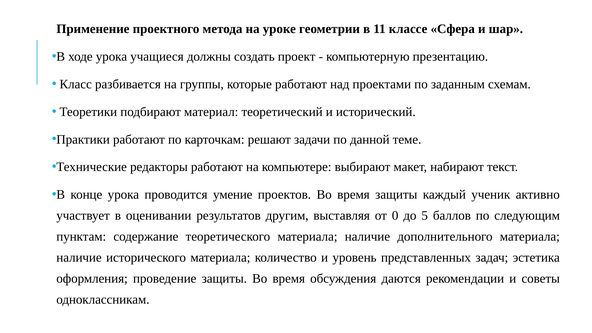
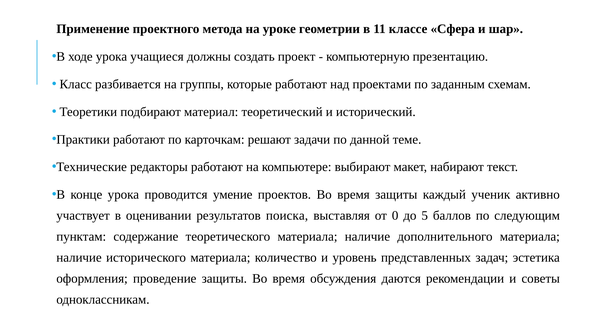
другим: другим -> поиска
